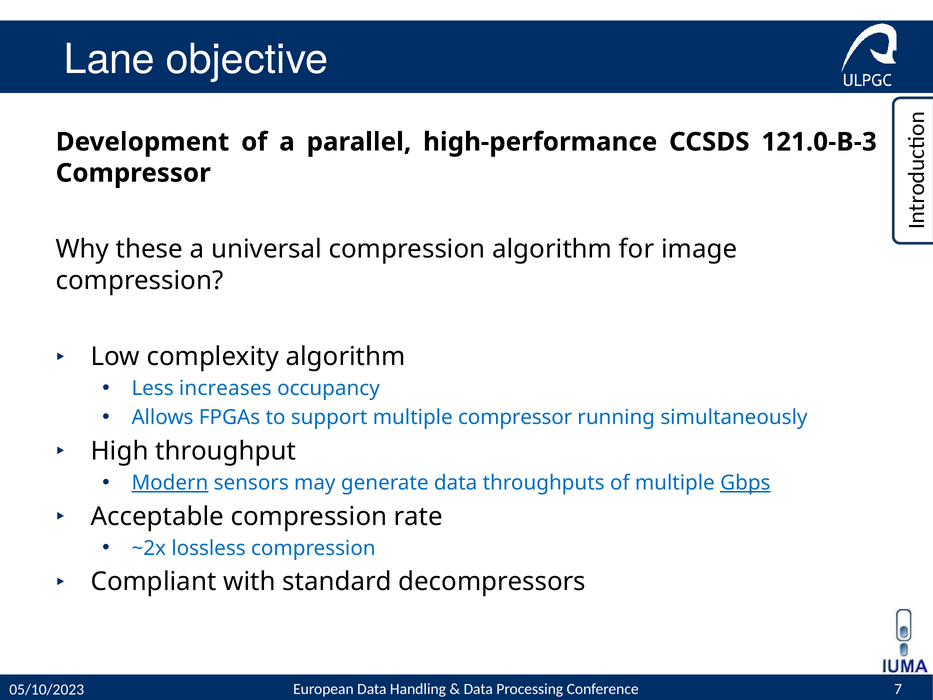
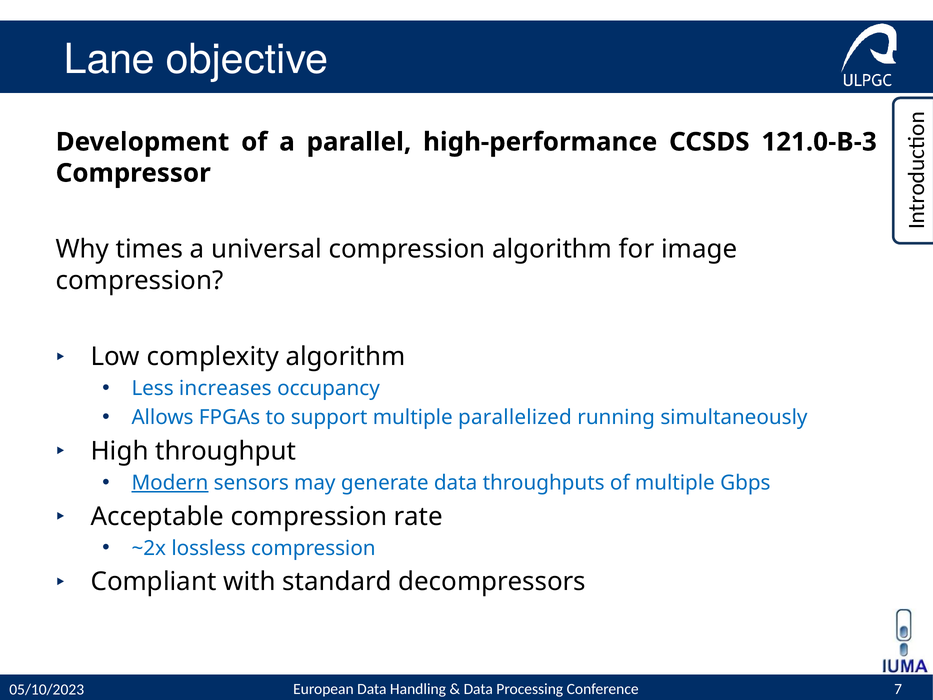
these: these -> times
multiple compressor: compressor -> parallelized
Gbps underline: present -> none
